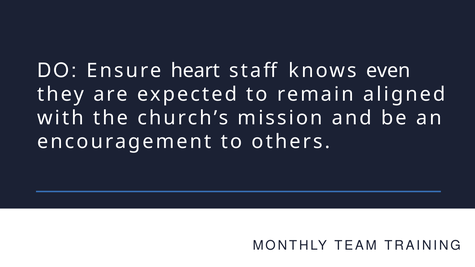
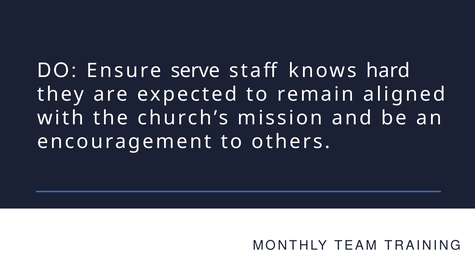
heart: heart -> serve
even: even -> hard
